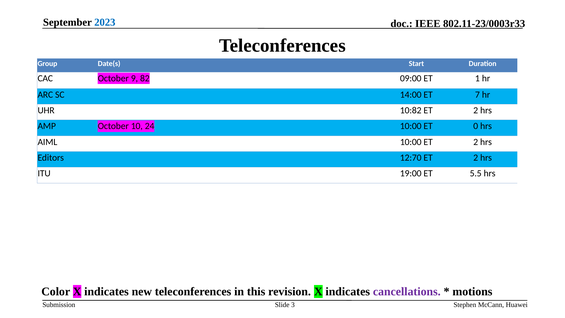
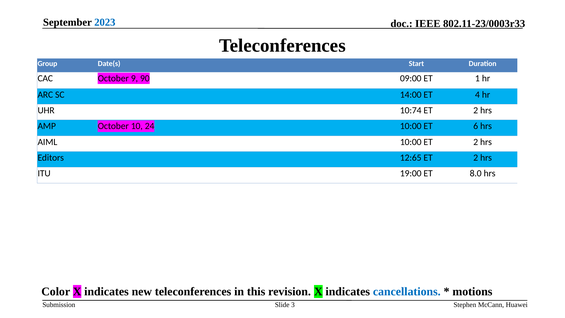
82: 82 -> 90
7: 7 -> 4
10:82: 10:82 -> 10:74
0: 0 -> 6
12:70: 12:70 -> 12:65
5.5: 5.5 -> 8.0
cancellations colour: purple -> blue
